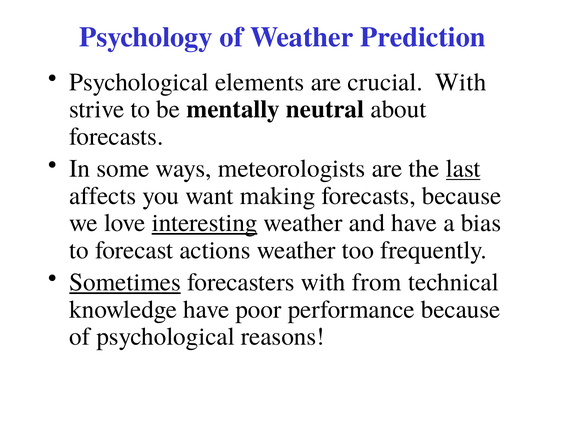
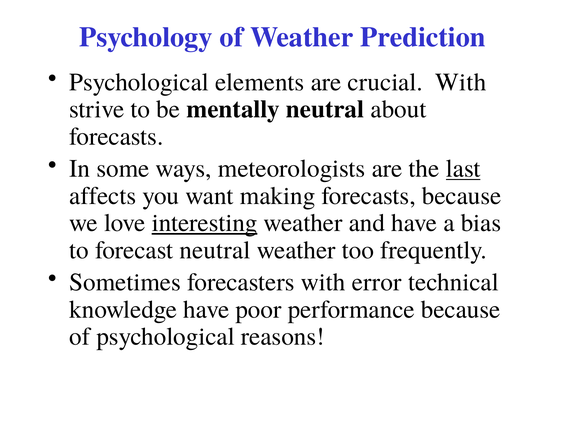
forecast actions: actions -> neutral
Sometimes underline: present -> none
from: from -> error
